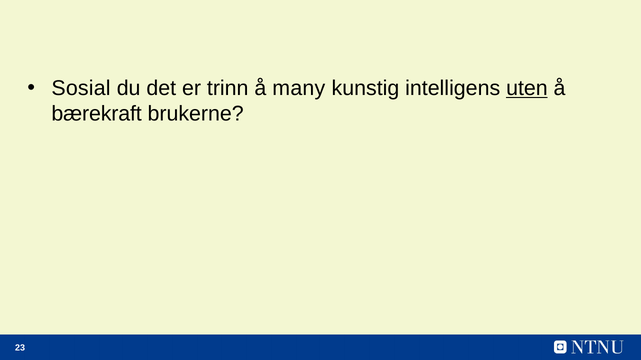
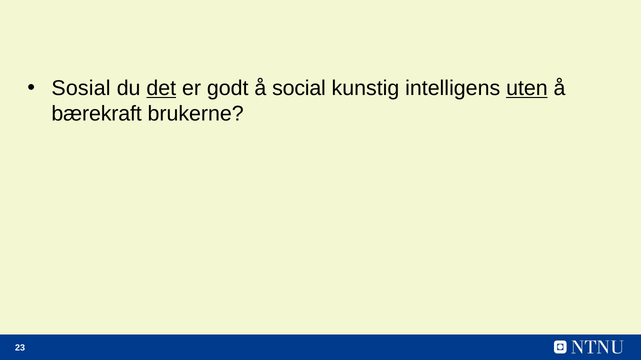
det underline: none -> present
trinn: trinn -> godt
many: many -> social
